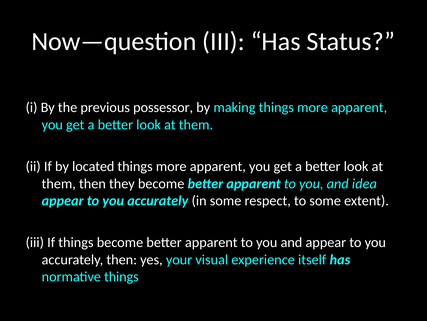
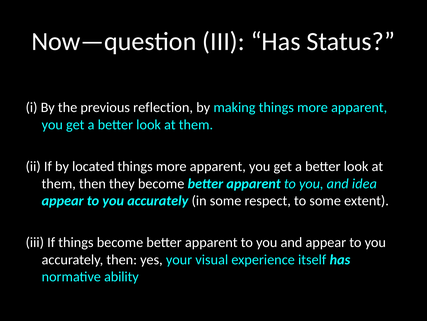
possessor: possessor -> reflection
normative things: things -> ability
